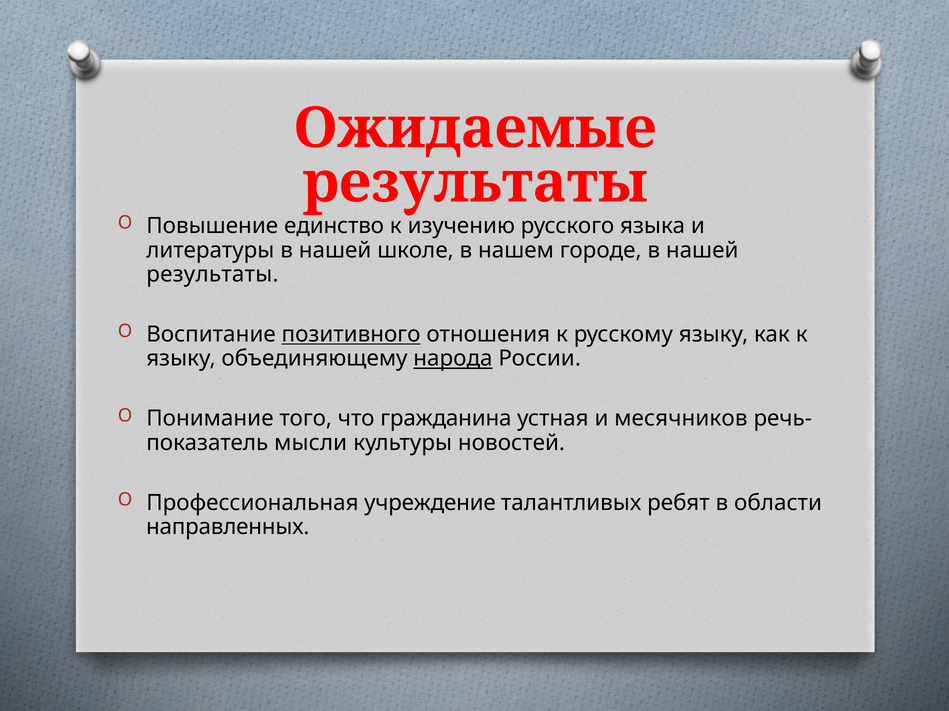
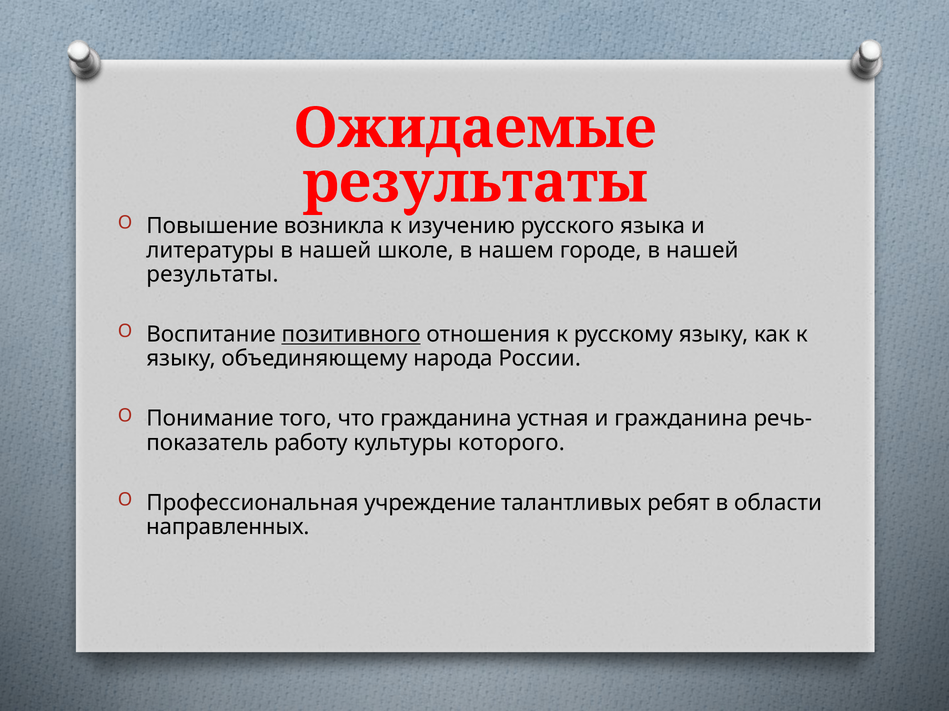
единство: единство -> возникла
народа underline: present -> none
и месячников: месячников -> гражданина
мысли: мысли -> работу
новостей: новостей -> которого
